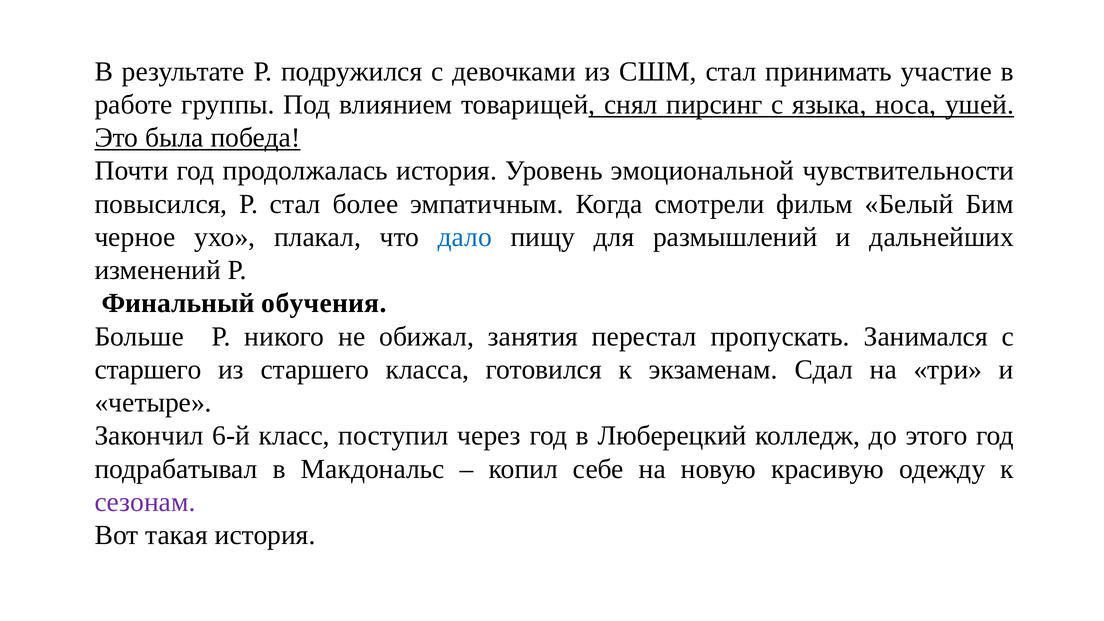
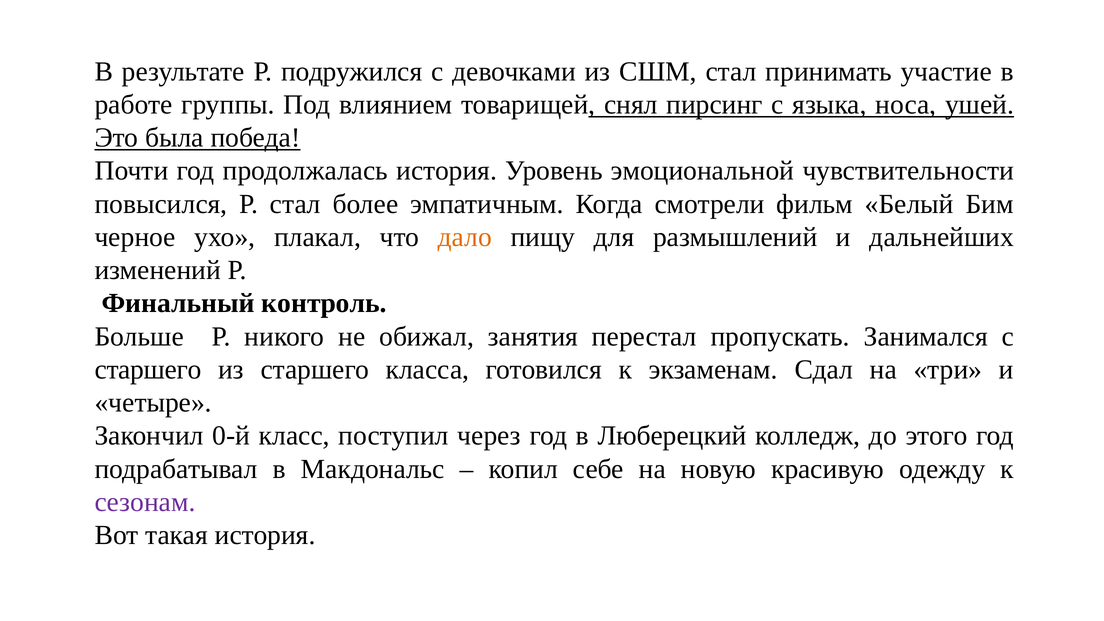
дало colour: blue -> orange
обучения: обучения -> контроль
6-й: 6-й -> 0-й
